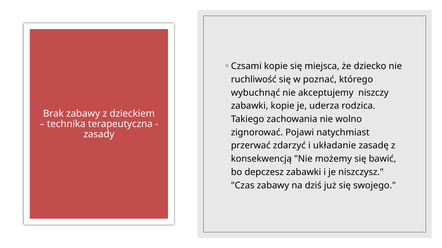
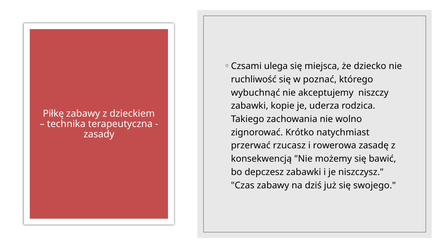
Czsami kopie: kopie -> ulega
Brak: Brak -> Piłkę
Pojawi: Pojawi -> Krótko
zdarzyć: zdarzyć -> rzucasz
układanie: układanie -> rowerowa
